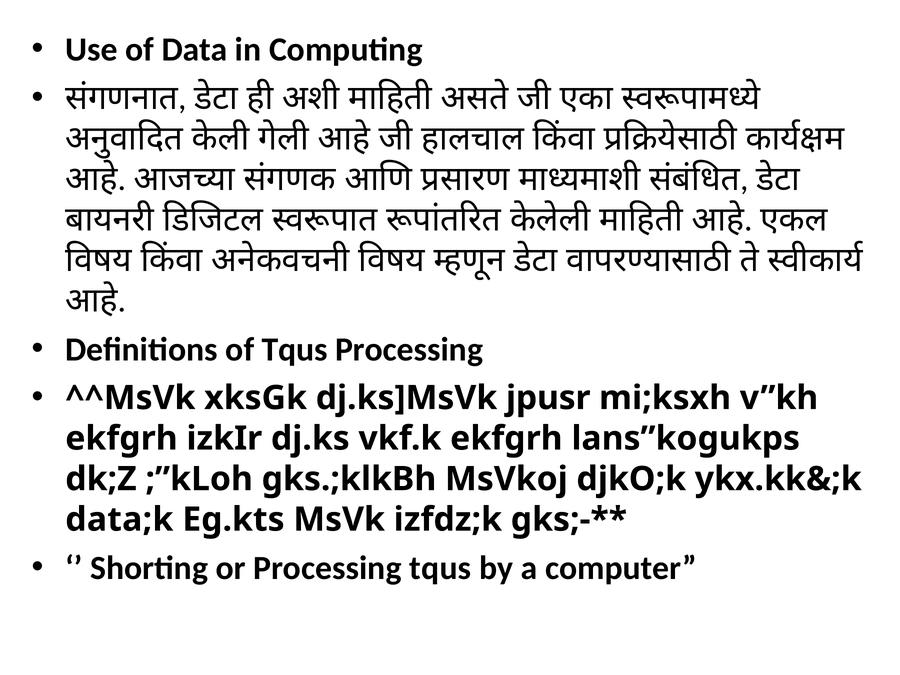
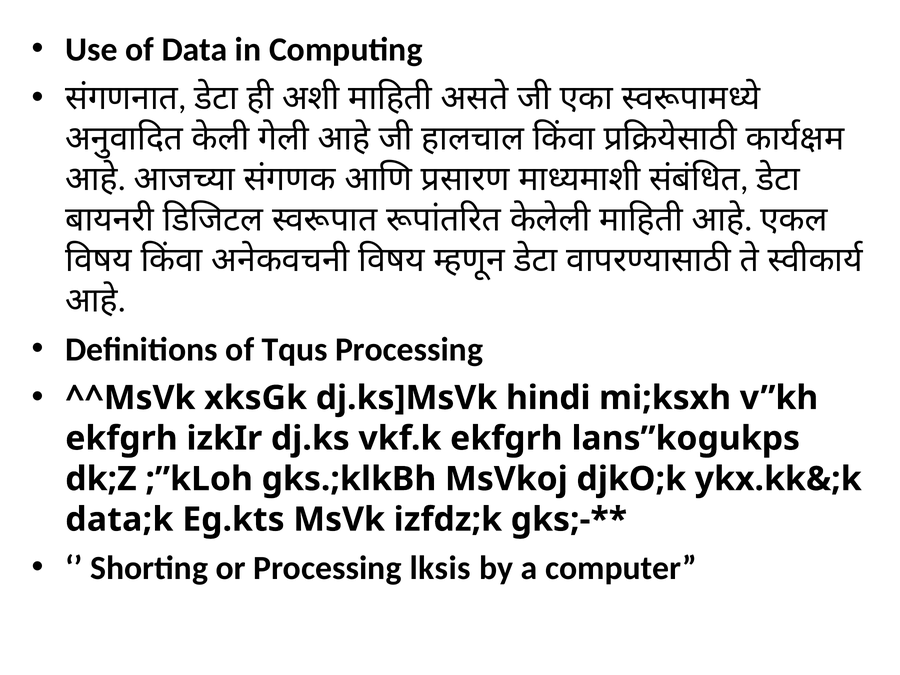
jpusr: jpusr -> hindi
Processing tqus: tqus -> lksis
